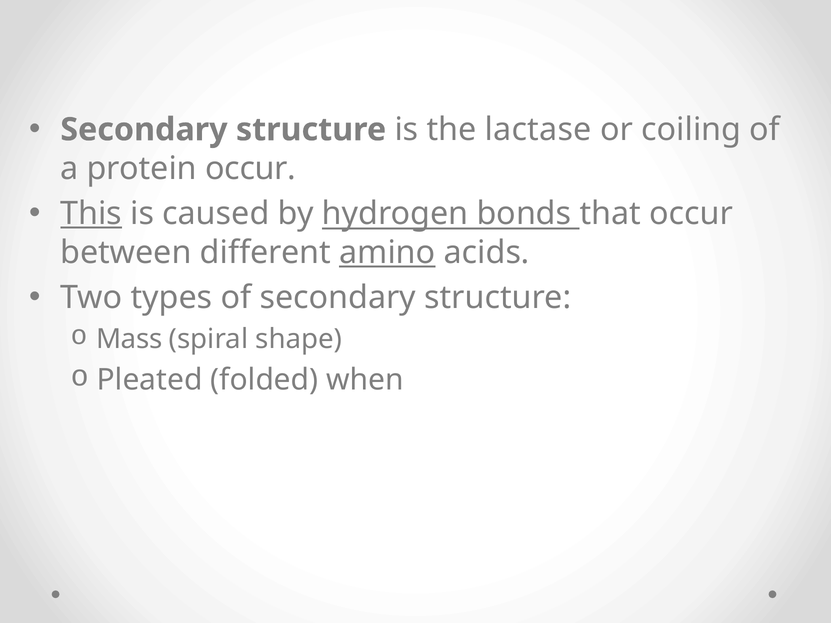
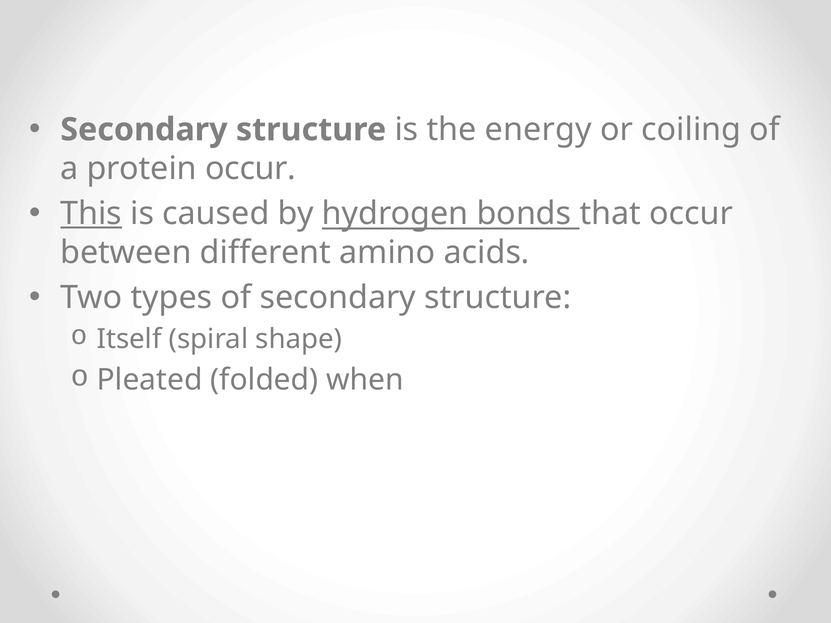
lactase: lactase -> energy
amino underline: present -> none
Mass: Mass -> Itself
